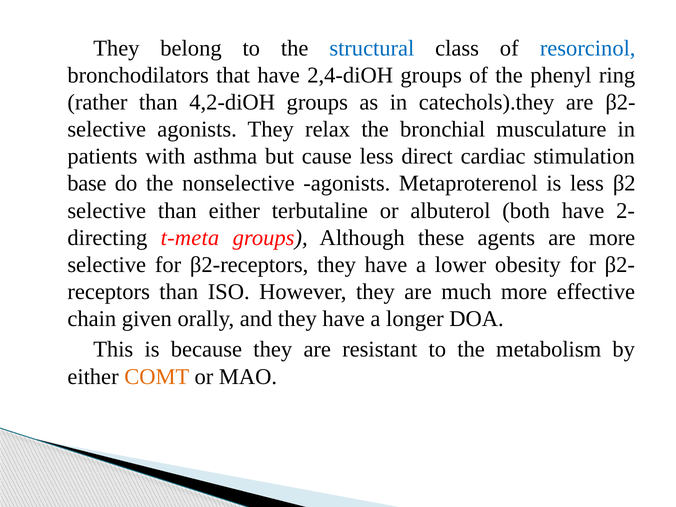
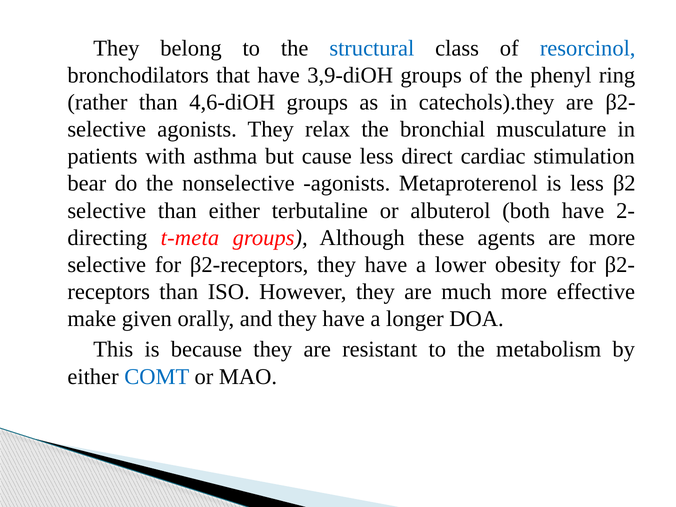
2,4-diOH: 2,4-diOH -> 3,9-diOH
4,2-diOH: 4,2-diOH -> 4,6-diOH
base: base -> bear
chain: chain -> make
COMT colour: orange -> blue
